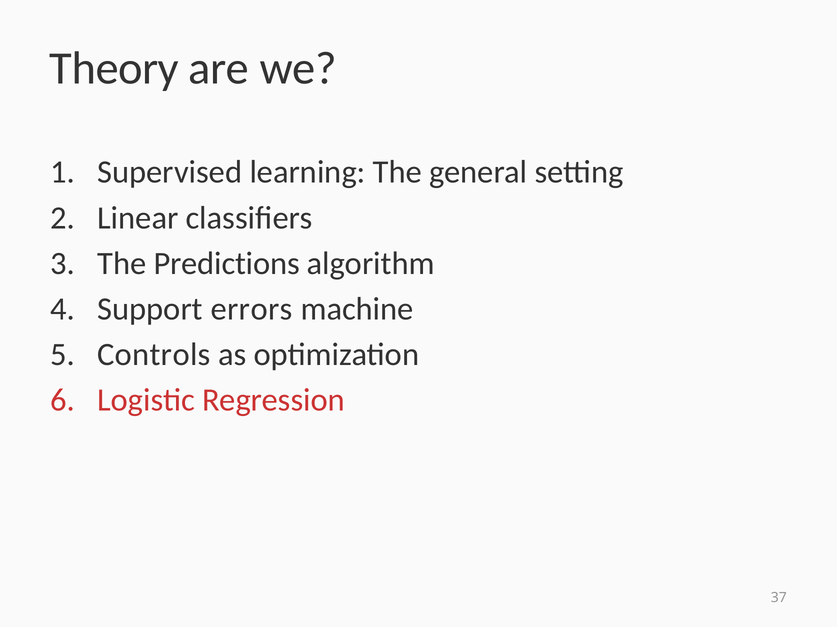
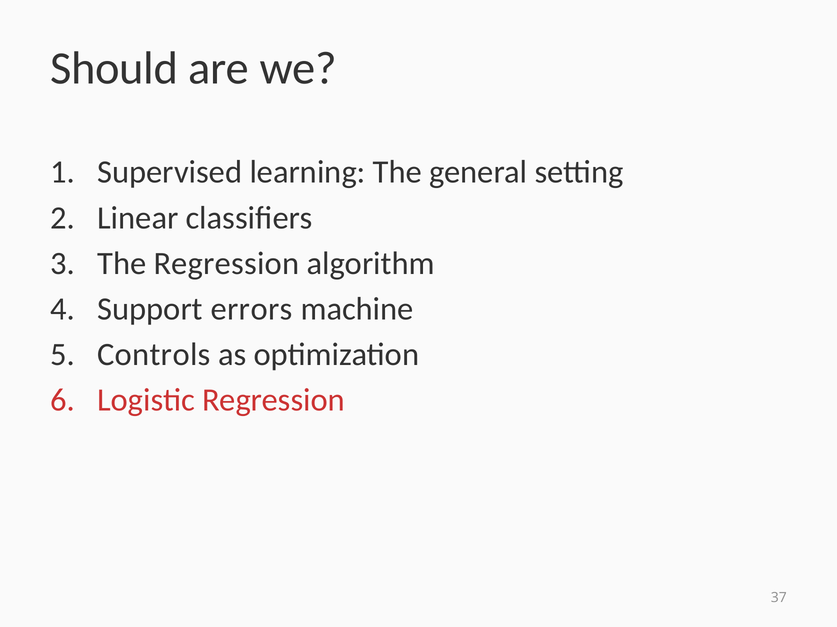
Theory: Theory -> Should
The Predictions: Predictions -> Regression
